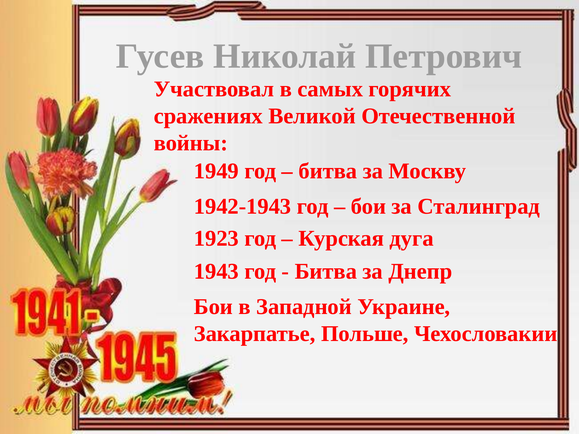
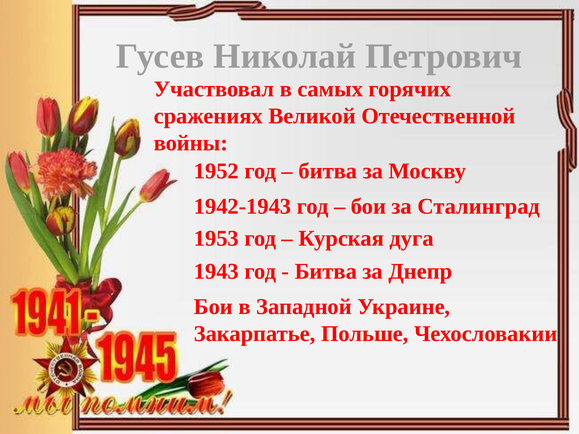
1949: 1949 -> 1952
1923: 1923 -> 1953
